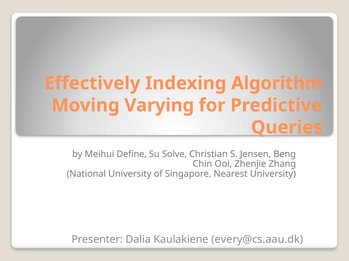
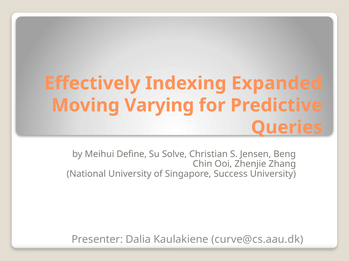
Algorithm: Algorithm -> Expanded
Nearest: Nearest -> Success
every@cs.aau.dk: every@cs.aau.dk -> curve@cs.aau.dk
